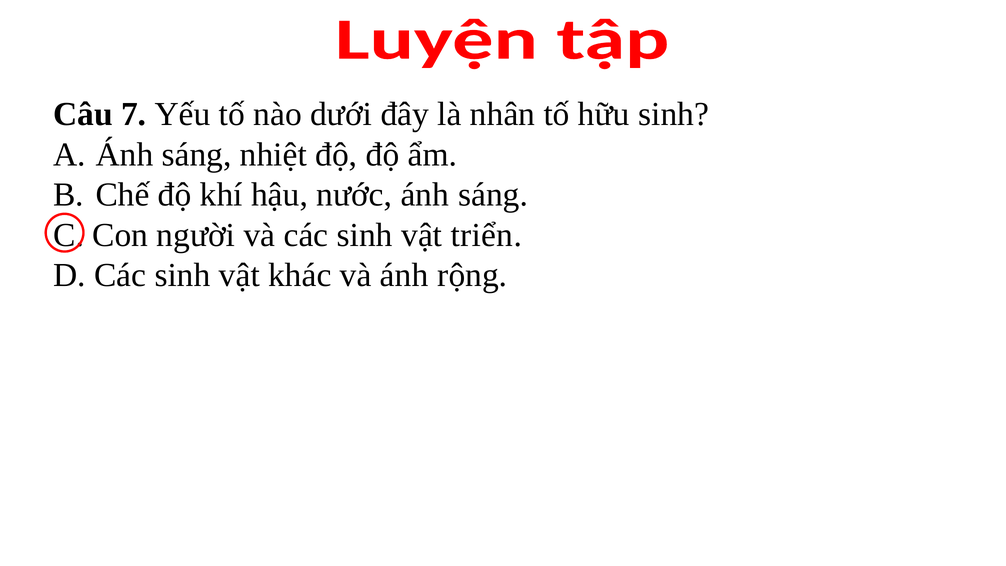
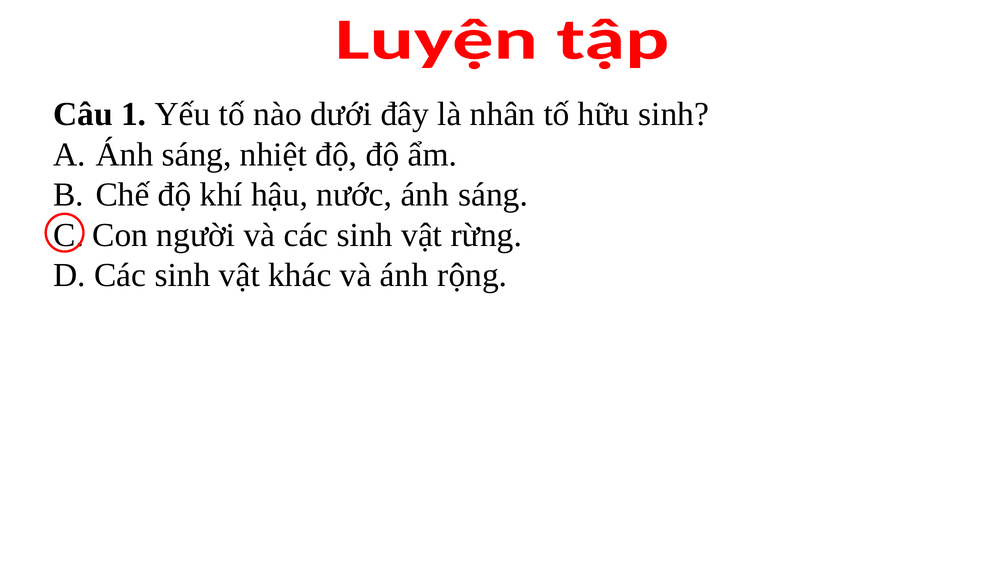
7: 7 -> 1
triển: triển -> rừng
